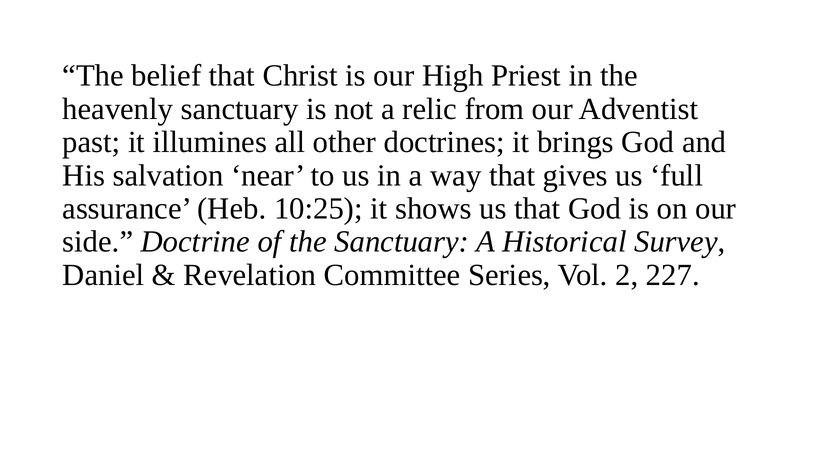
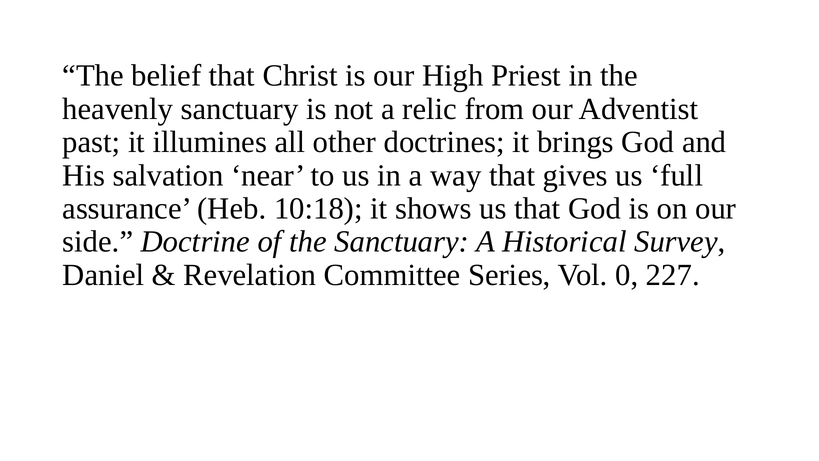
10:25: 10:25 -> 10:18
2: 2 -> 0
